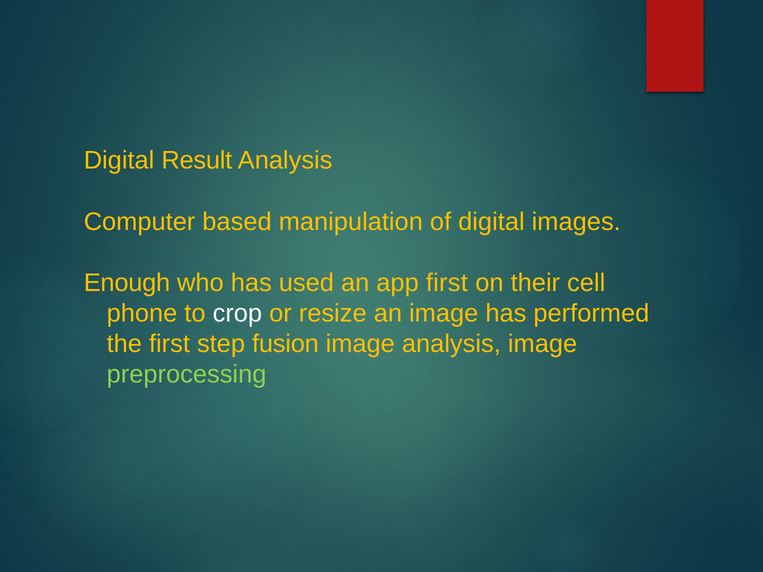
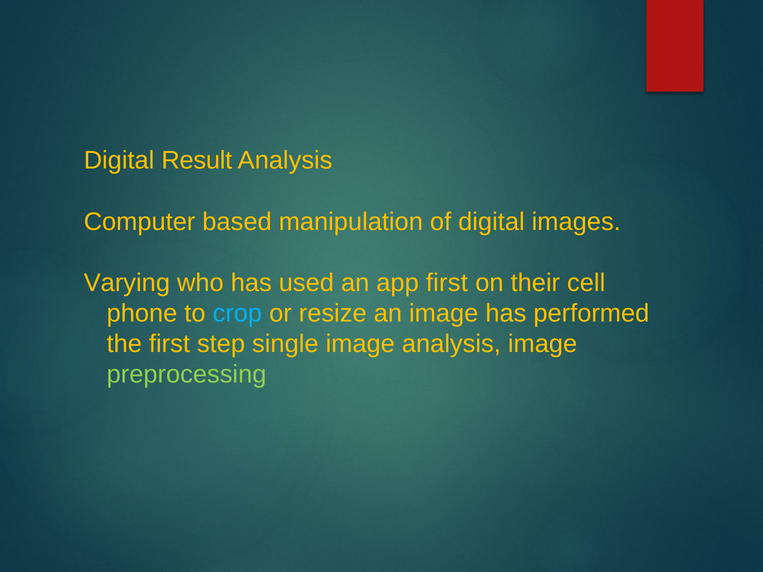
Enough: Enough -> Varying
crop colour: white -> light blue
fusion: fusion -> single
